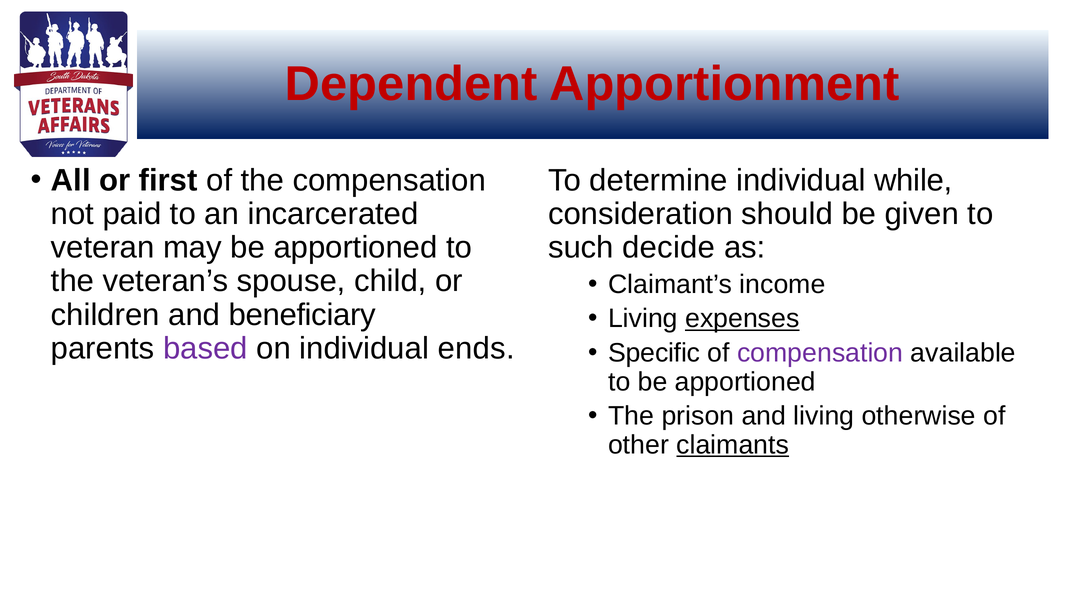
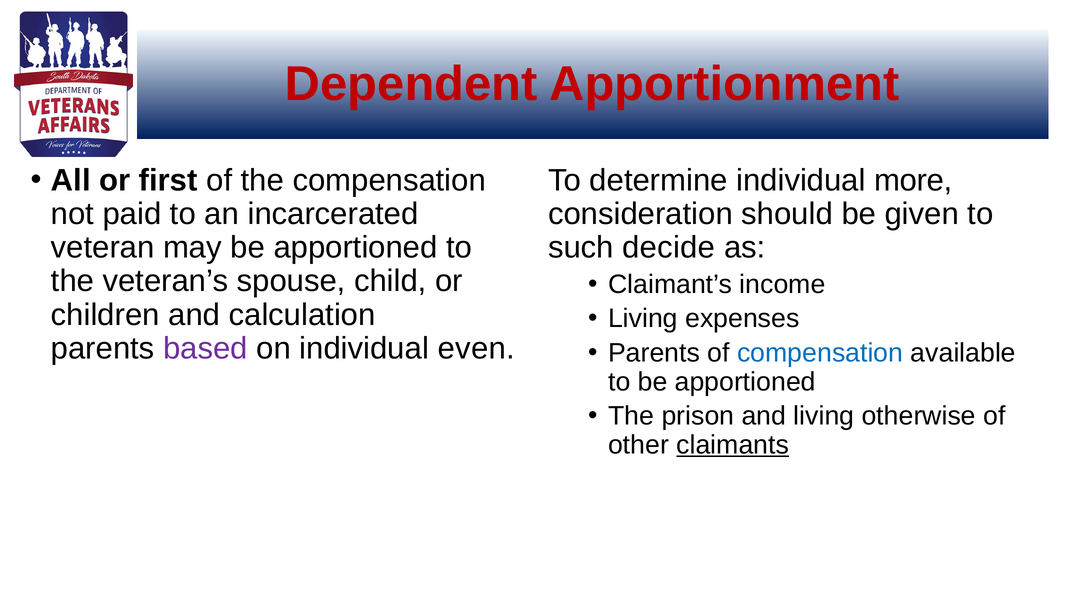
while: while -> more
beneficiary: beneficiary -> calculation
expenses underline: present -> none
ends: ends -> even
Specific at (654, 353): Specific -> Parents
compensation at (820, 353) colour: purple -> blue
